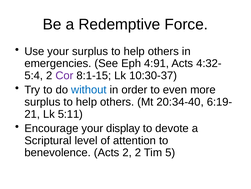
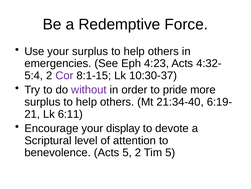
4:91: 4:91 -> 4:23
without colour: blue -> purple
even: even -> pride
20:34-40: 20:34-40 -> 21:34-40
5:11: 5:11 -> 6:11
Acts 2: 2 -> 5
